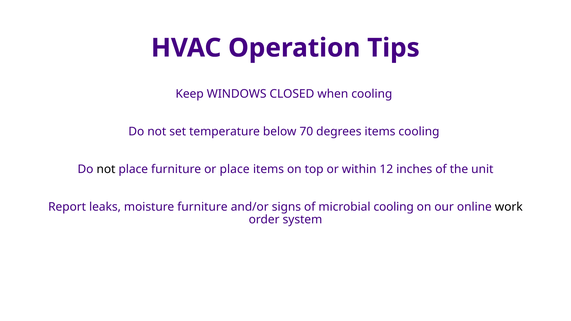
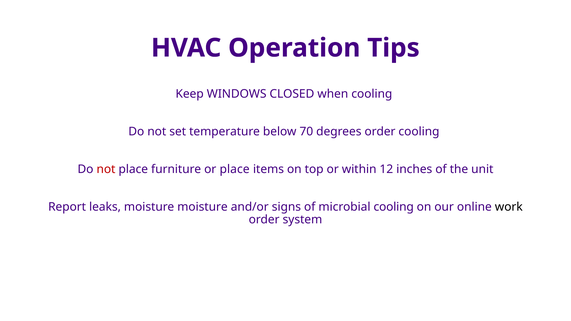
degrees items: items -> order
not at (106, 169) colour: black -> red
moisture furniture: furniture -> moisture
